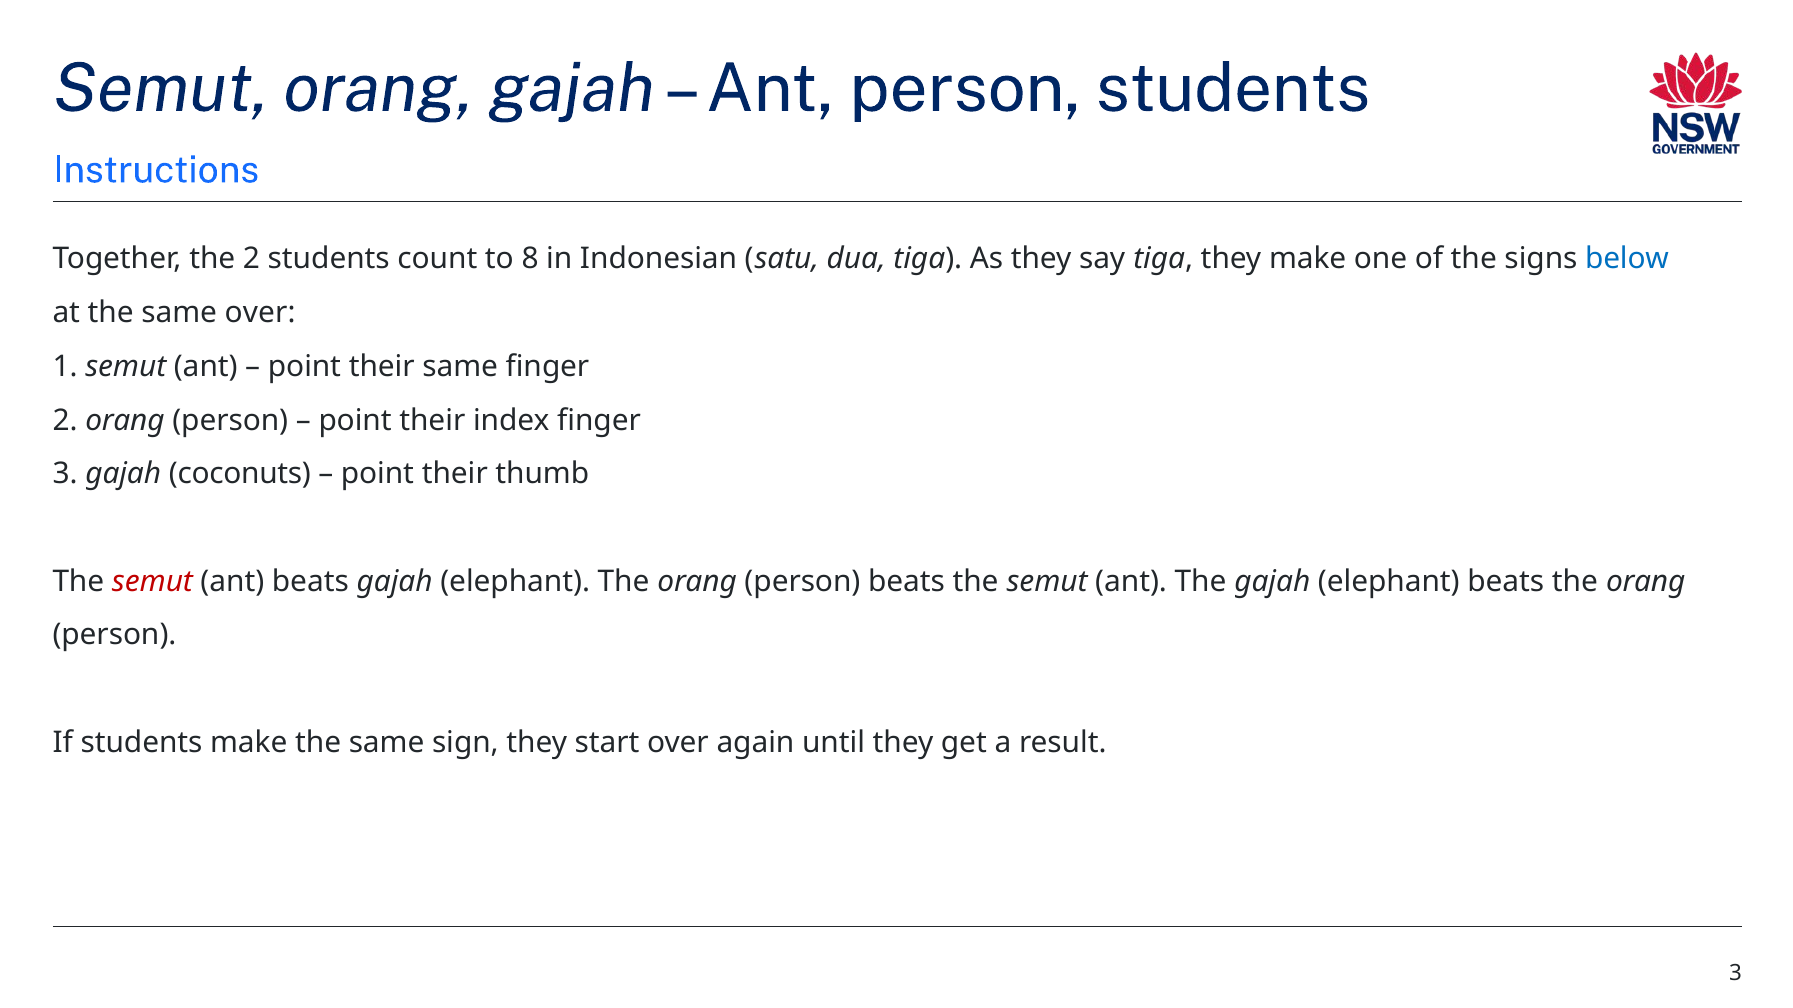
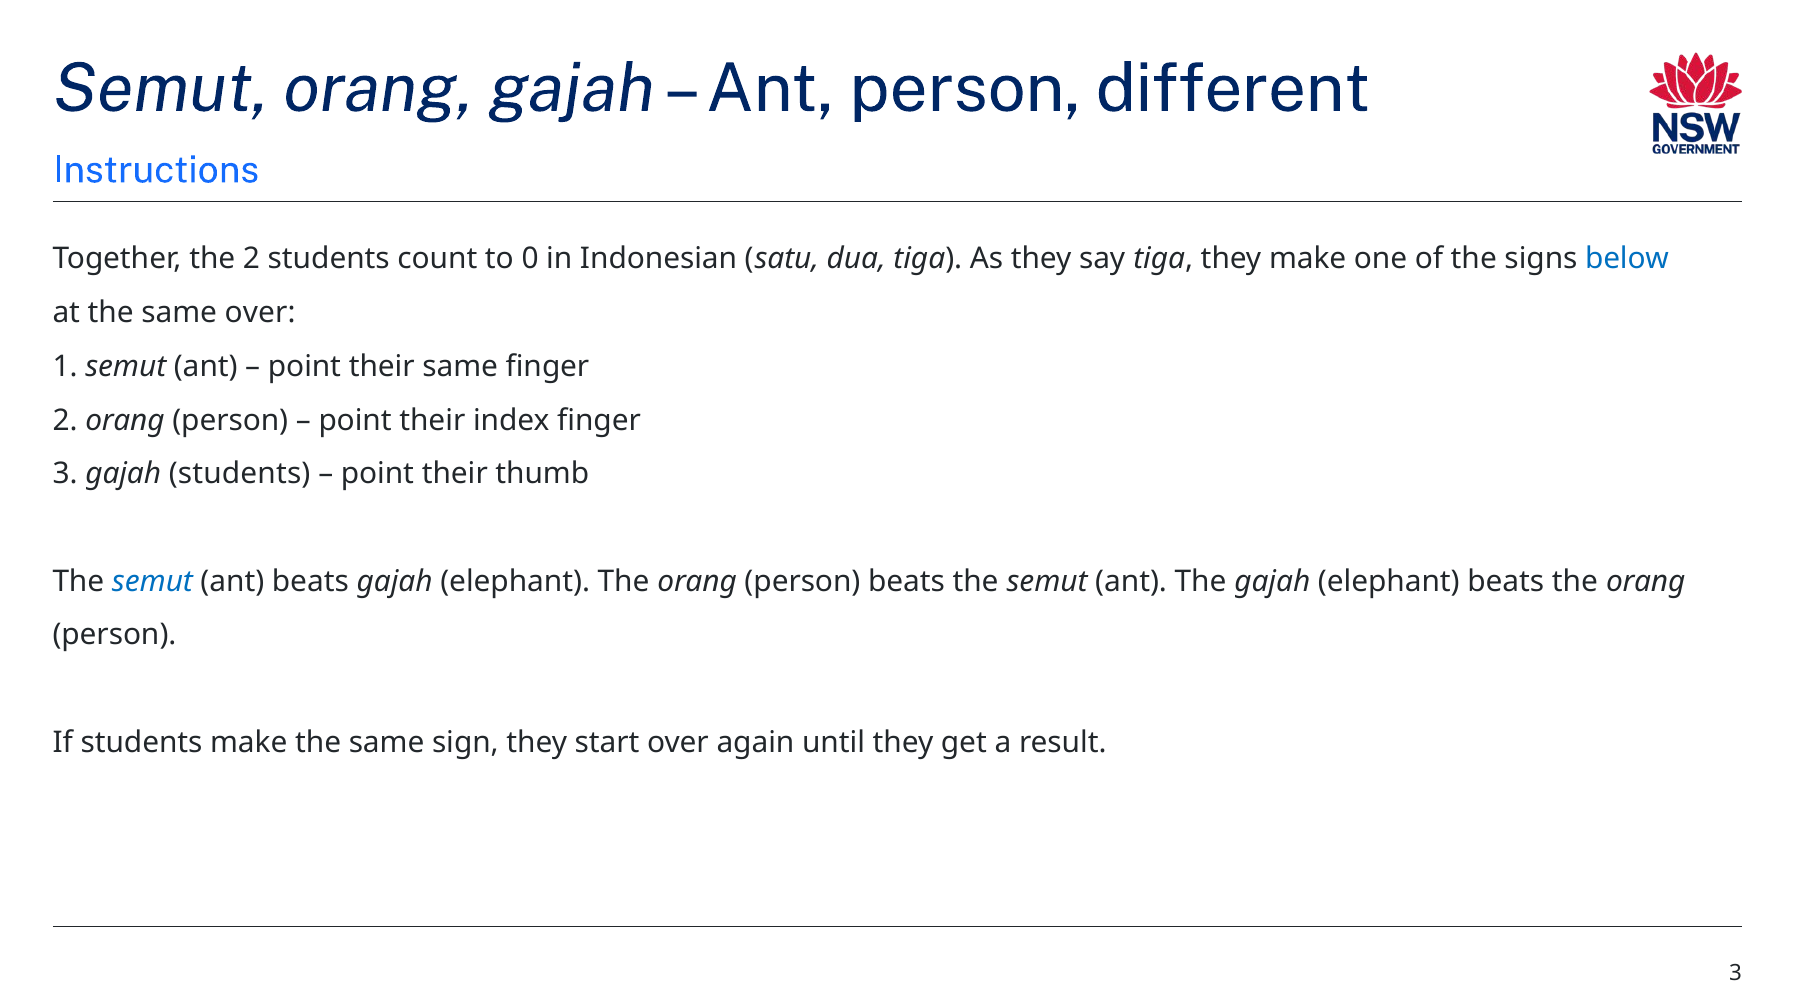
person students: students -> different
8: 8 -> 0
gajah coconuts: coconuts -> students
semut at (152, 582) colour: red -> blue
